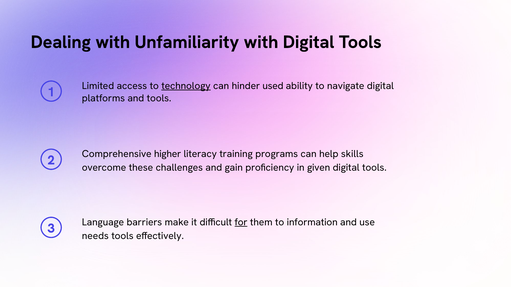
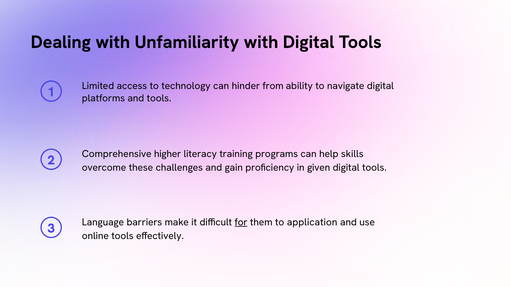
technology underline: present -> none
used: used -> from
information: information -> application
needs: needs -> online
